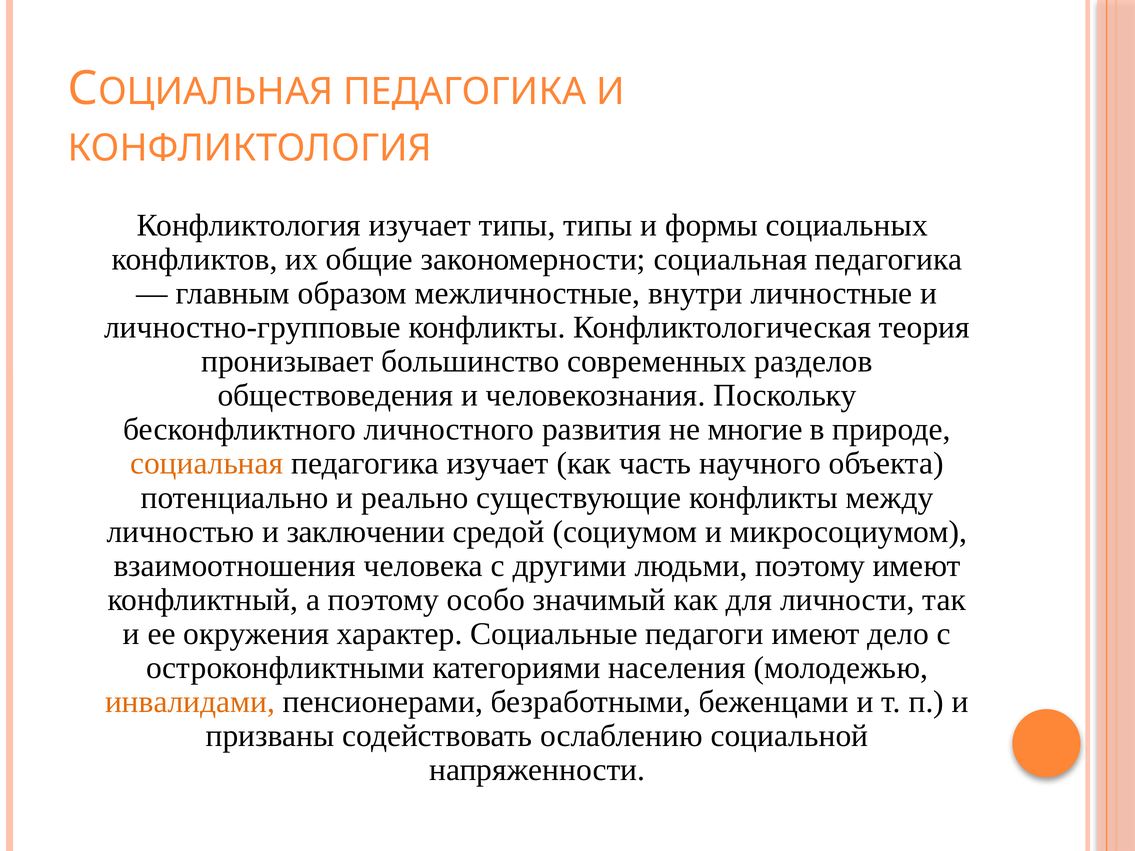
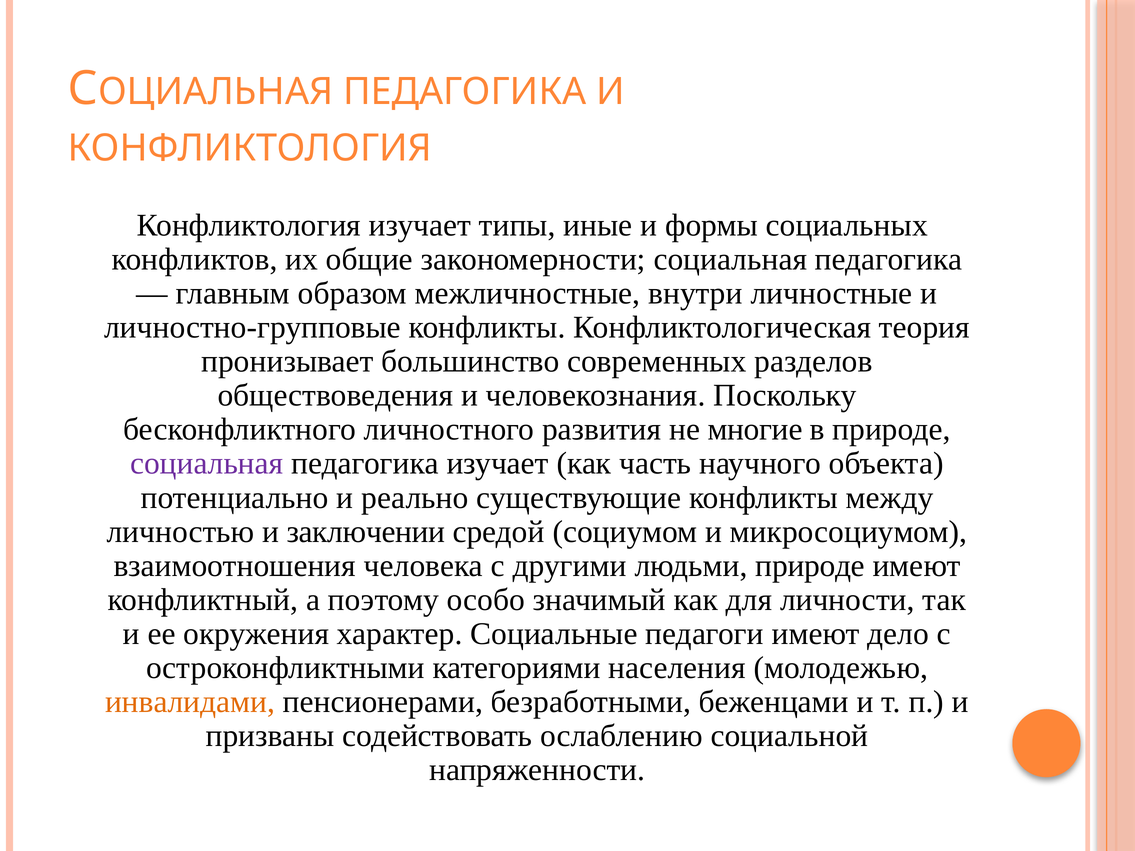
типы типы: типы -> иные
социальная at (207, 464) colour: orange -> purple
людьми поэтому: поэтому -> природе
